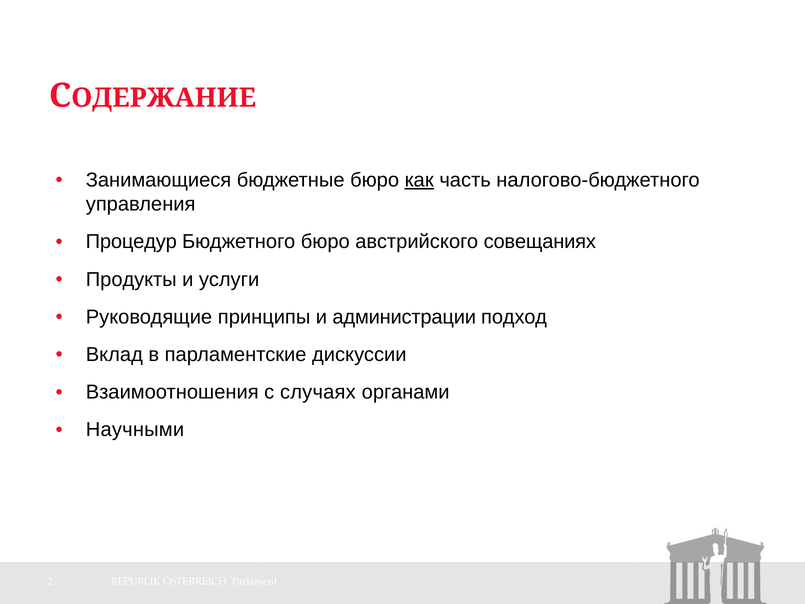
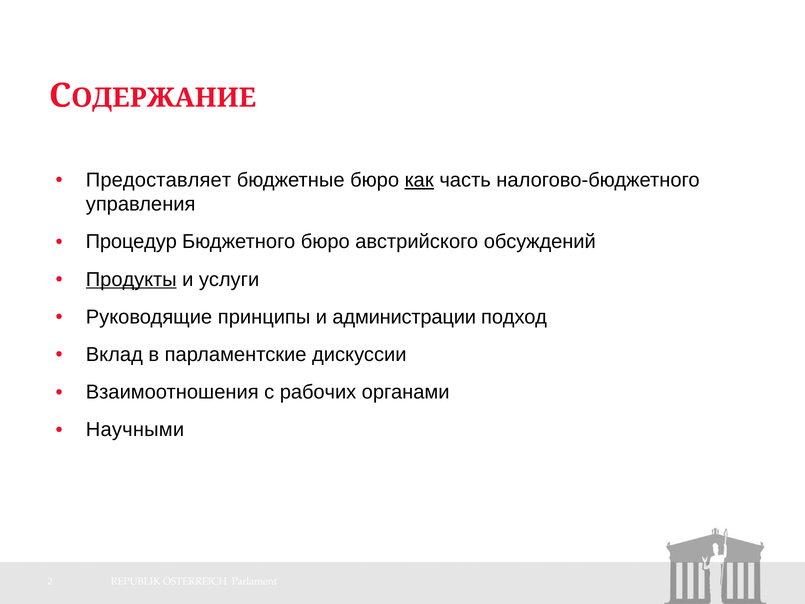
Занимающиеся: Занимающиеся -> Предоставляет
совещаниях: совещаниях -> обсуждений
Продукты underline: none -> present
случаях: случаях -> рабочих
